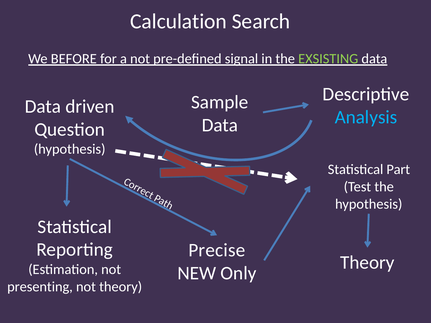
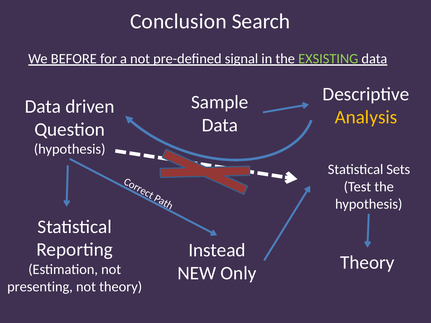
Calculation: Calculation -> Conclusion
Analysis colour: light blue -> yellow
Part: Part -> Sets
Precise: Precise -> Instead
